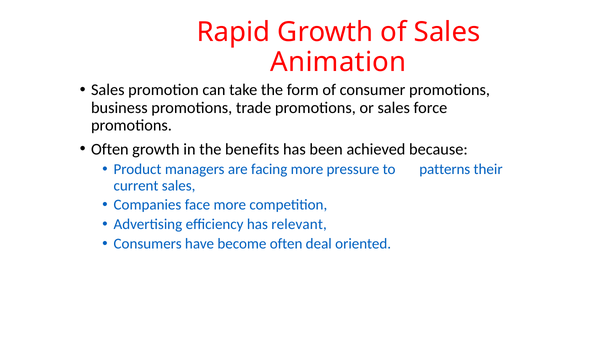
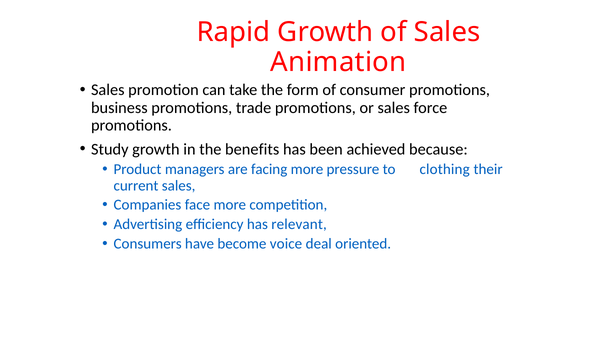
Often at (110, 149): Often -> Study
patterns: patterns -> clothing
become often: often -> voice
